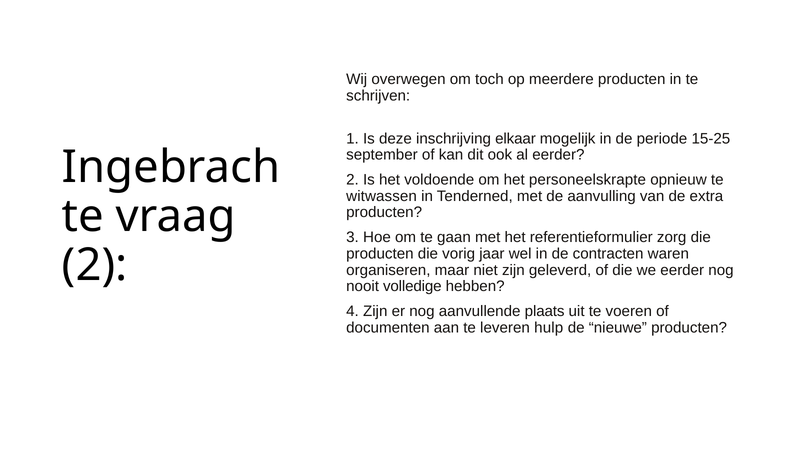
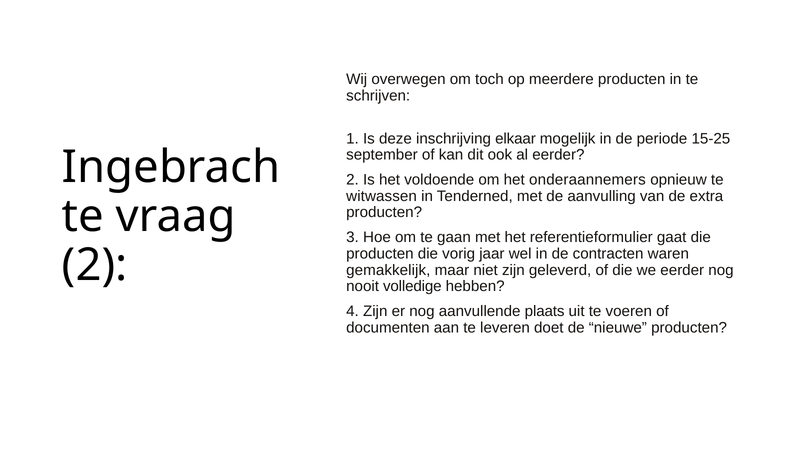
personeelskrapte: personeelskrapte -> onderaannemers
zorg: zorg -> gaat
organiseren: organiseren -> gemakkelijk
hulp: hulp -> doet
